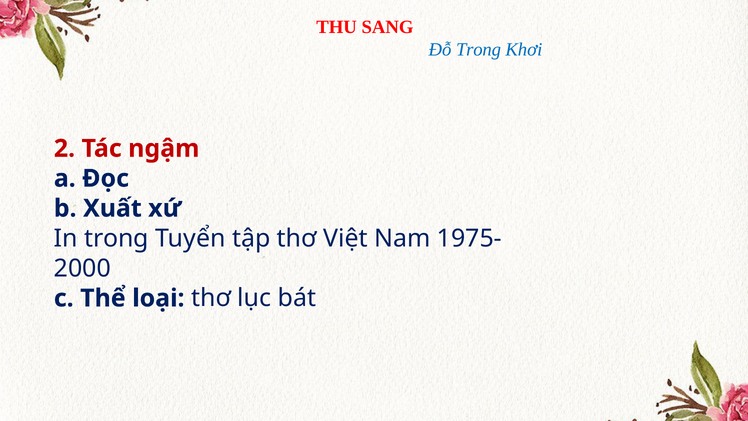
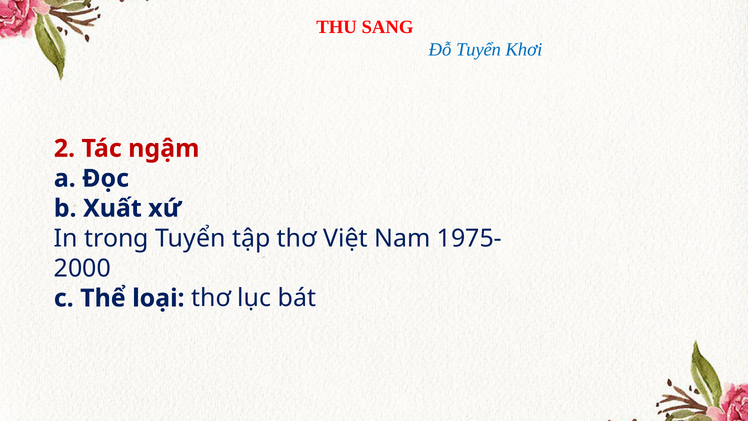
Trong: Trong -> Tuyển
